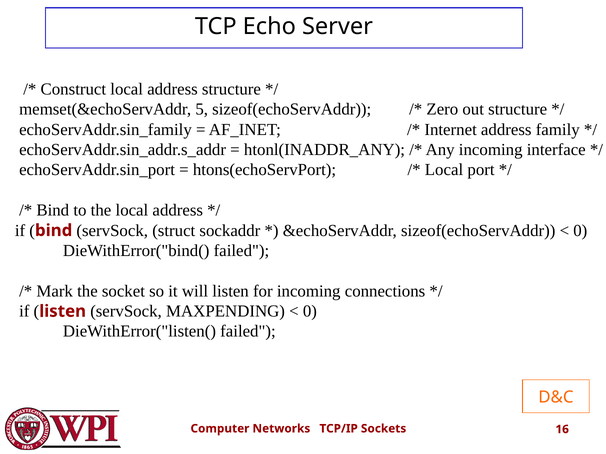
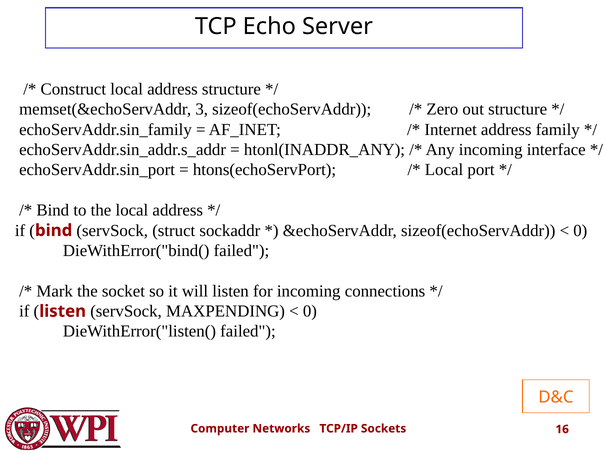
5: 5 -> 3
